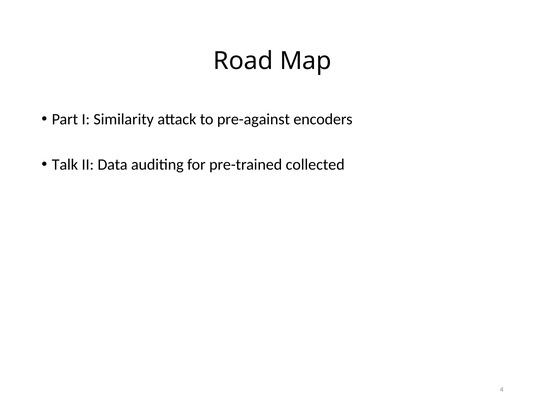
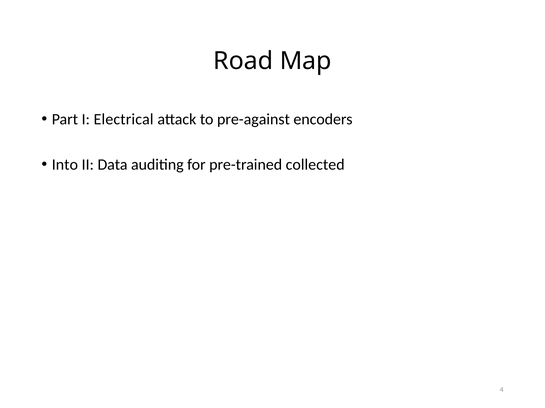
Similarity: Similarity -> Electrical
Talk: Talk -> Into
